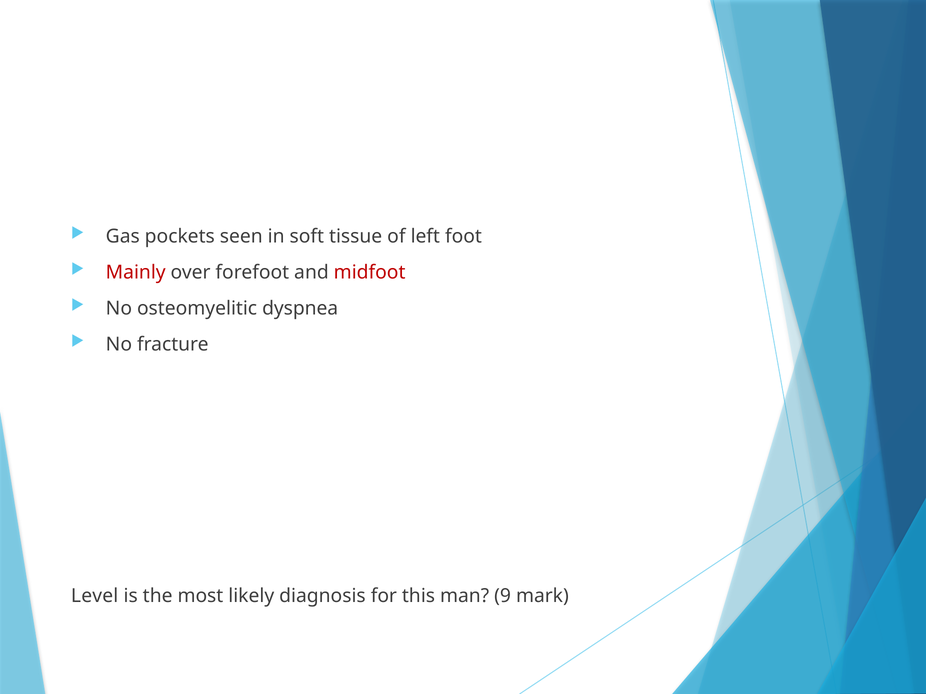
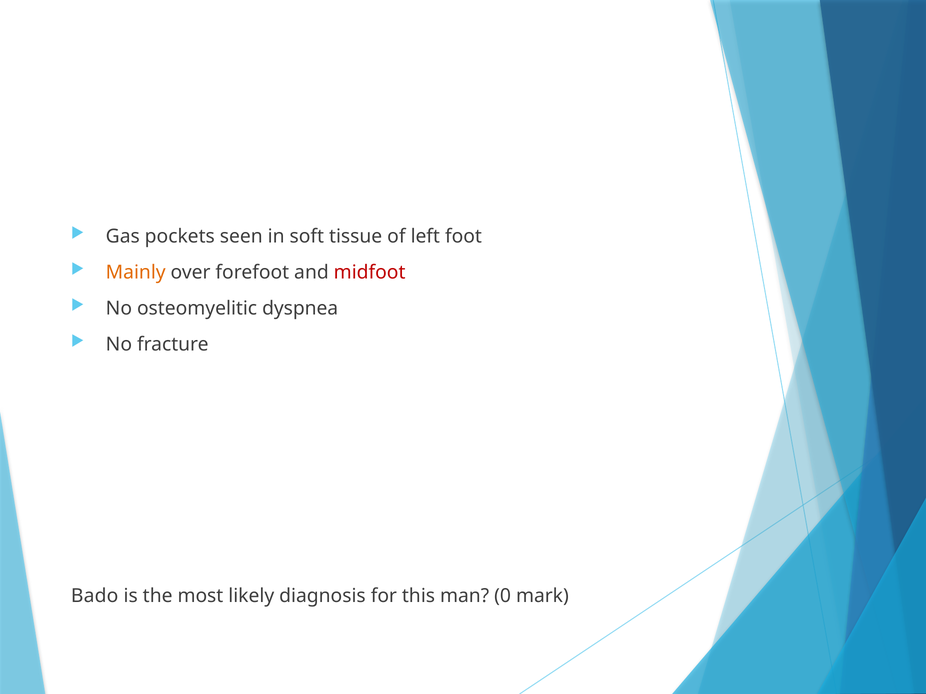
Mainly colour: red -> orange
Level: Level -> Bado
9: 9 -> 0
